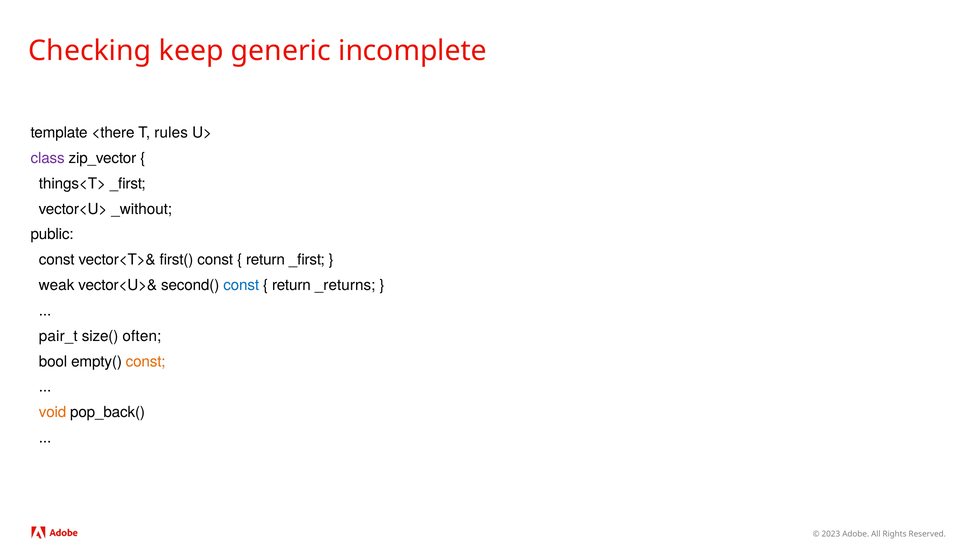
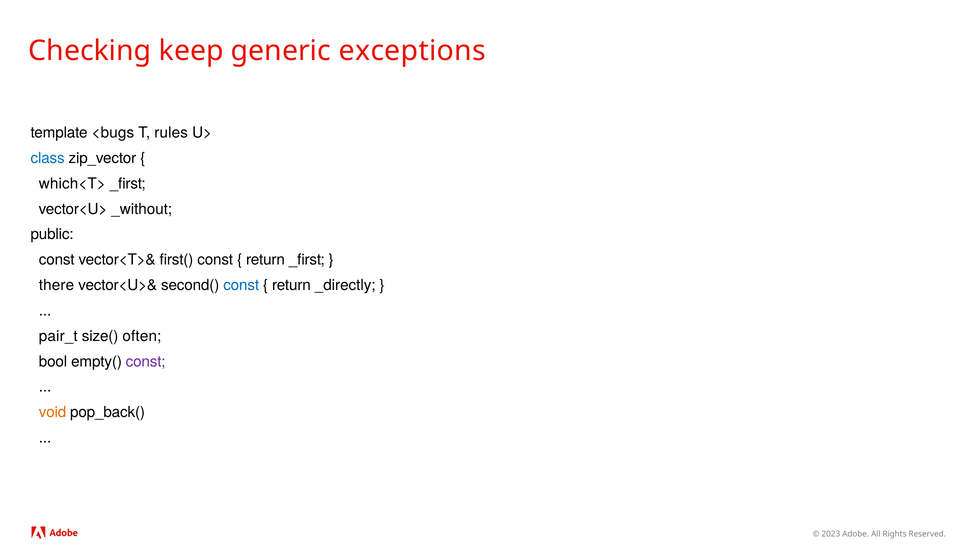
incomplete: incomplete -> exceptions
<there: <there -> <bugs
class colour: purple -> blue
things<T>: things<T> -> which<T>
weak: weak -> there
_returns: _returns -> _directly
const at (146, 361) colour: orange -> purple
